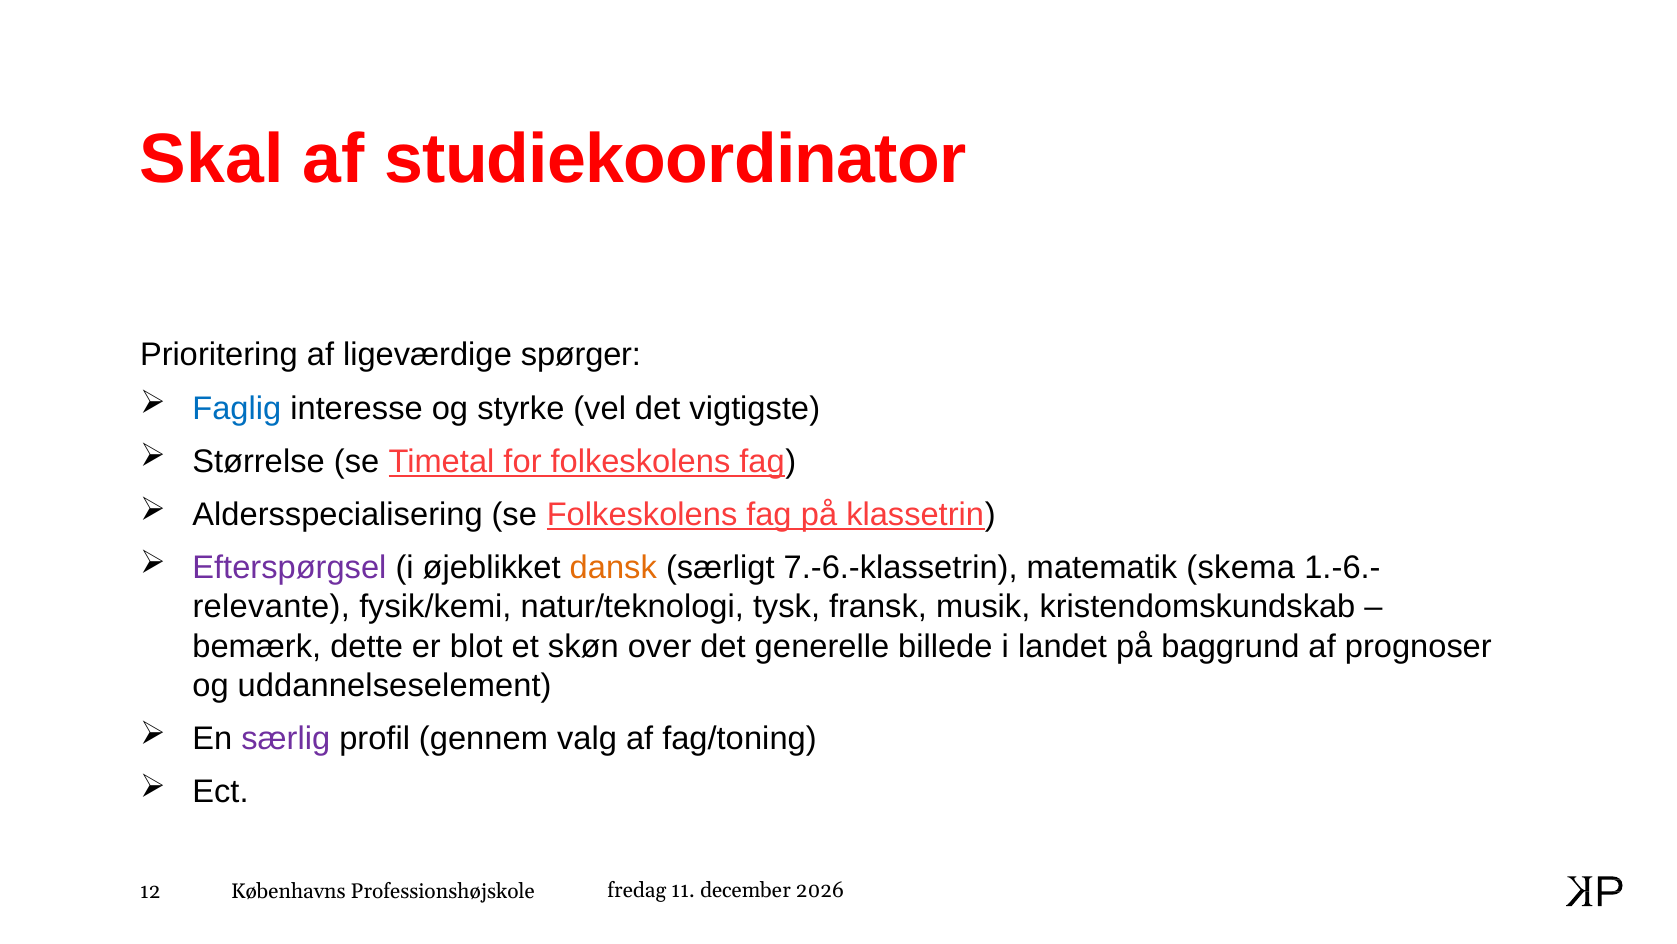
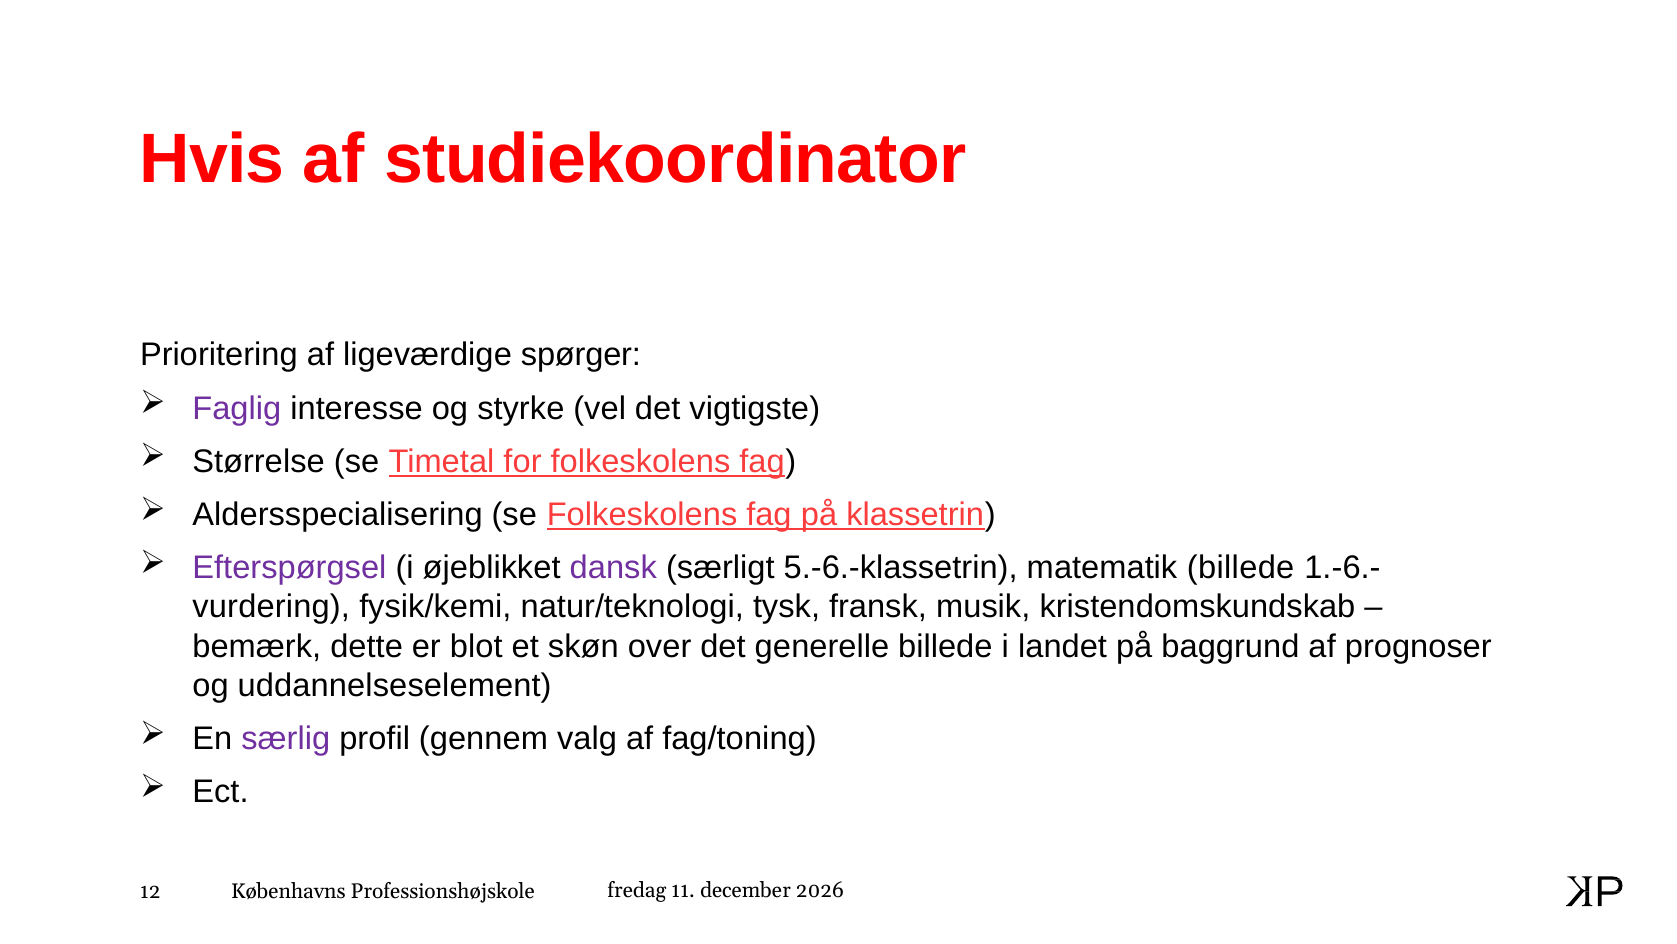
Skal: Skal -> Hvis
Faglig colour: blue -> purple
dansk colour: orange -> purple
7.-6.-klassetrin: 7.-6.-klassetrin -> 5.-6.-klassetrin
matematik skema: skema -> billede
relevante: relevante -> vurdering
